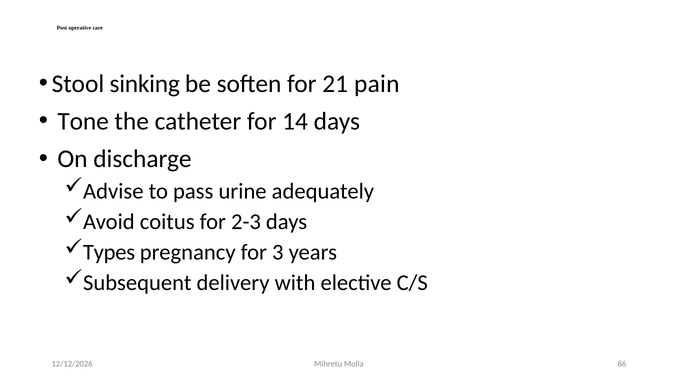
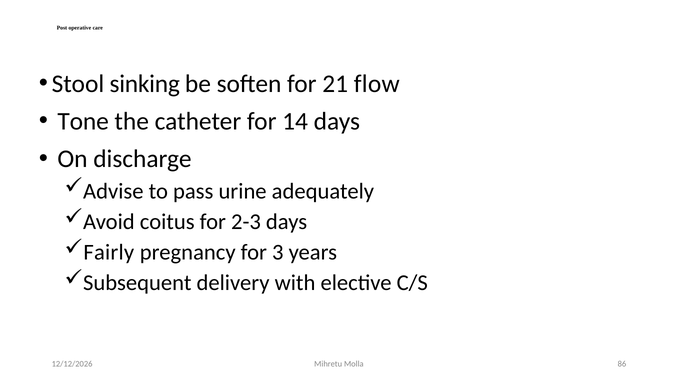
pain: pain -> flow
Types: Types -> Fairly
